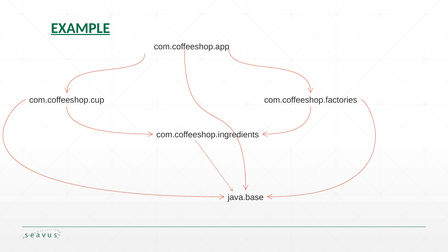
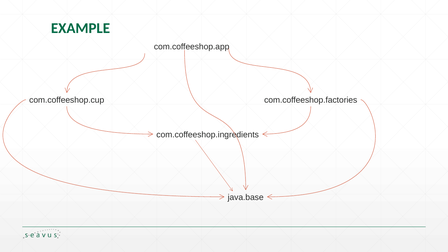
EXAMPLE underline: present -> none
